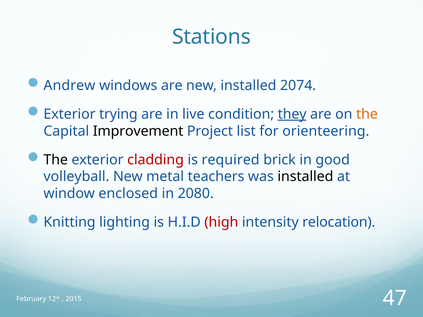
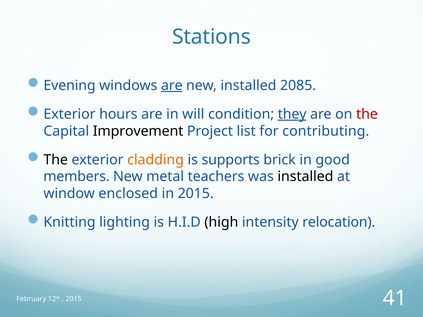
Andrew: Andrew -> Evening
are at (172, 86) underline: none -> present
2074: 2074 -> 2085
trying: trying -> hours
live: live -> will
the at (367, 114) colour: orange -> red
orienteering: orienteering -> contributing
cladding colour: red -> orange
required: required -> supports
volleyball: volleyball -> members
in 2080: 2080 -> 2015
high colour: red -> black
47: 47 -> 41
